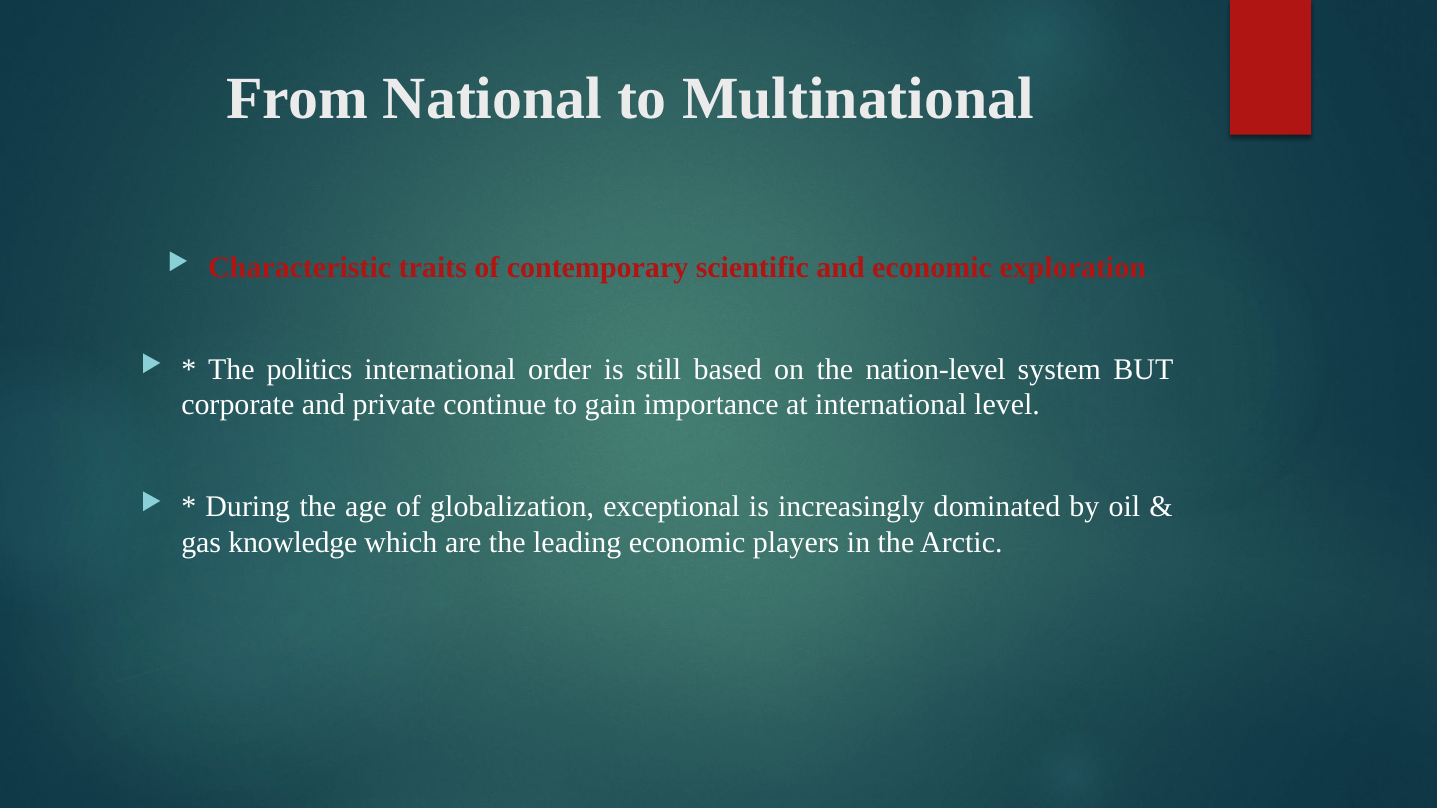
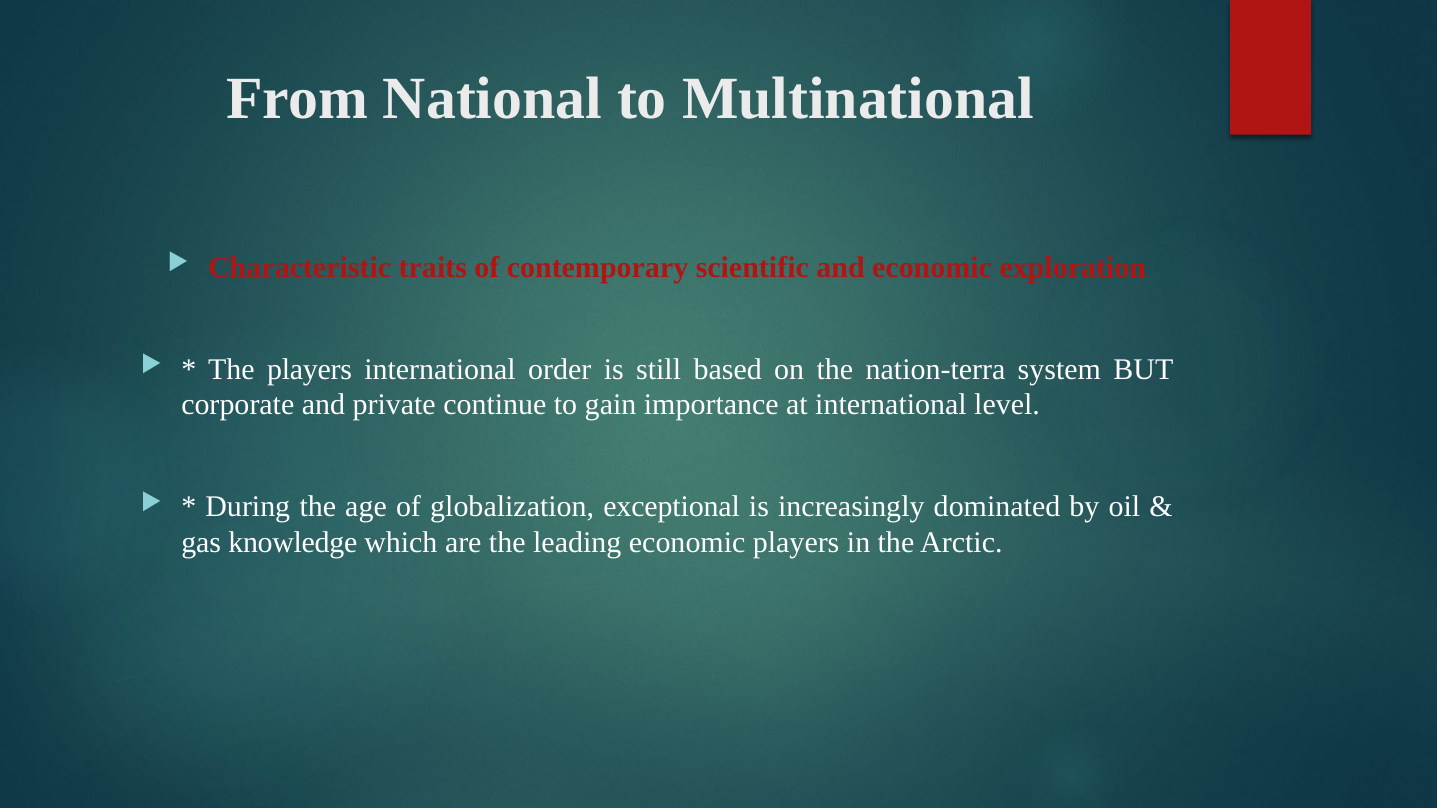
The politics: politics -> players
nation-level: nation-level -> nation-terra
